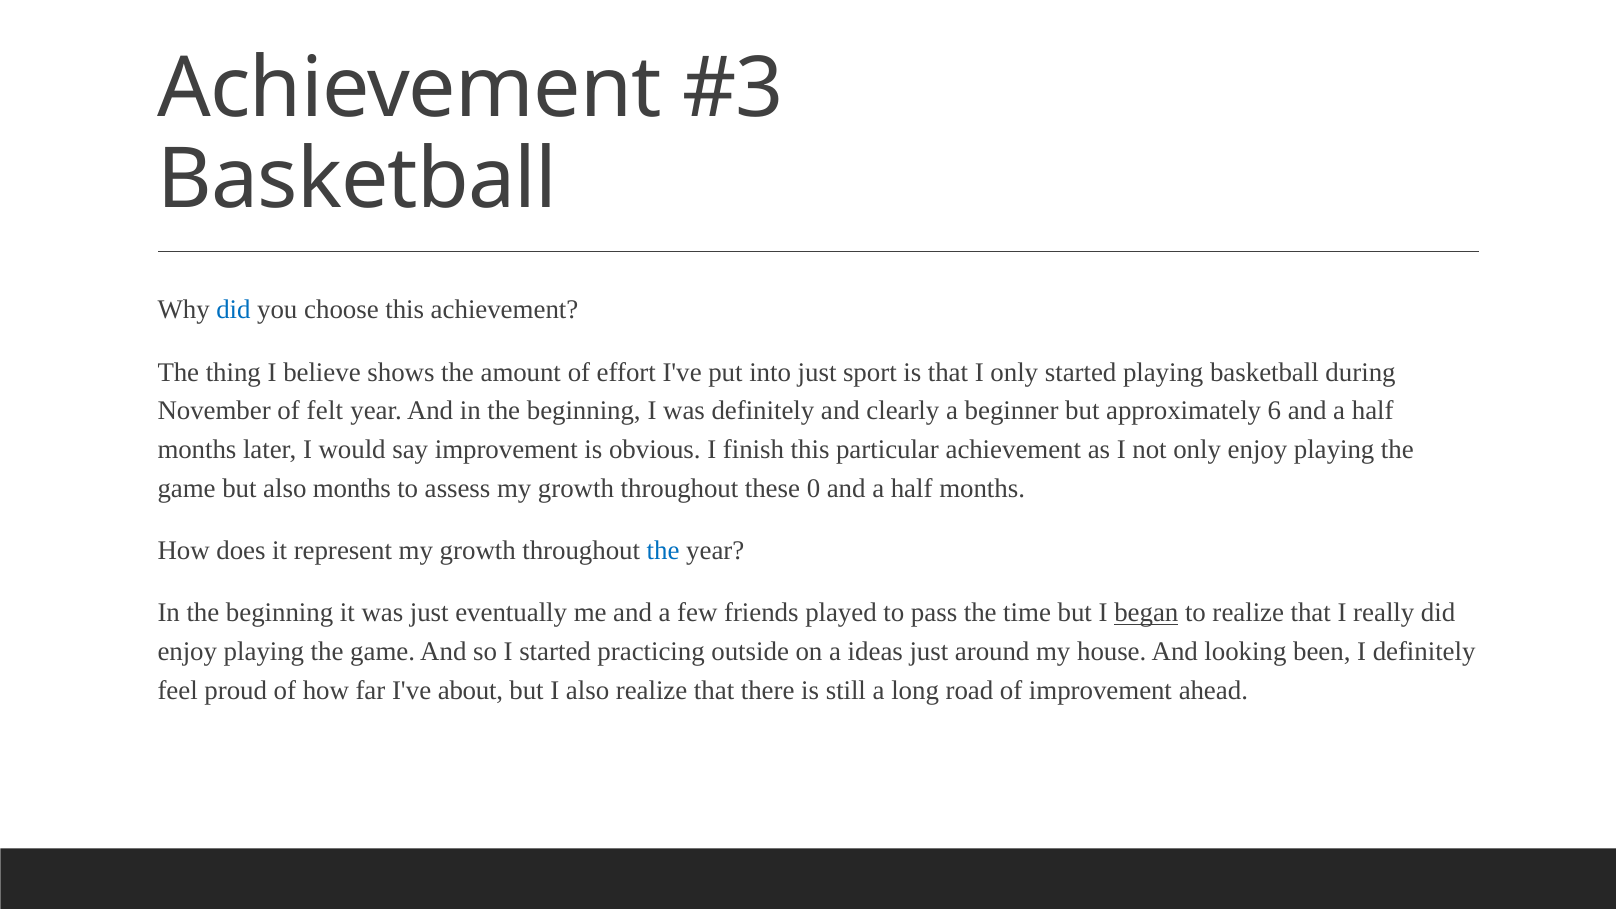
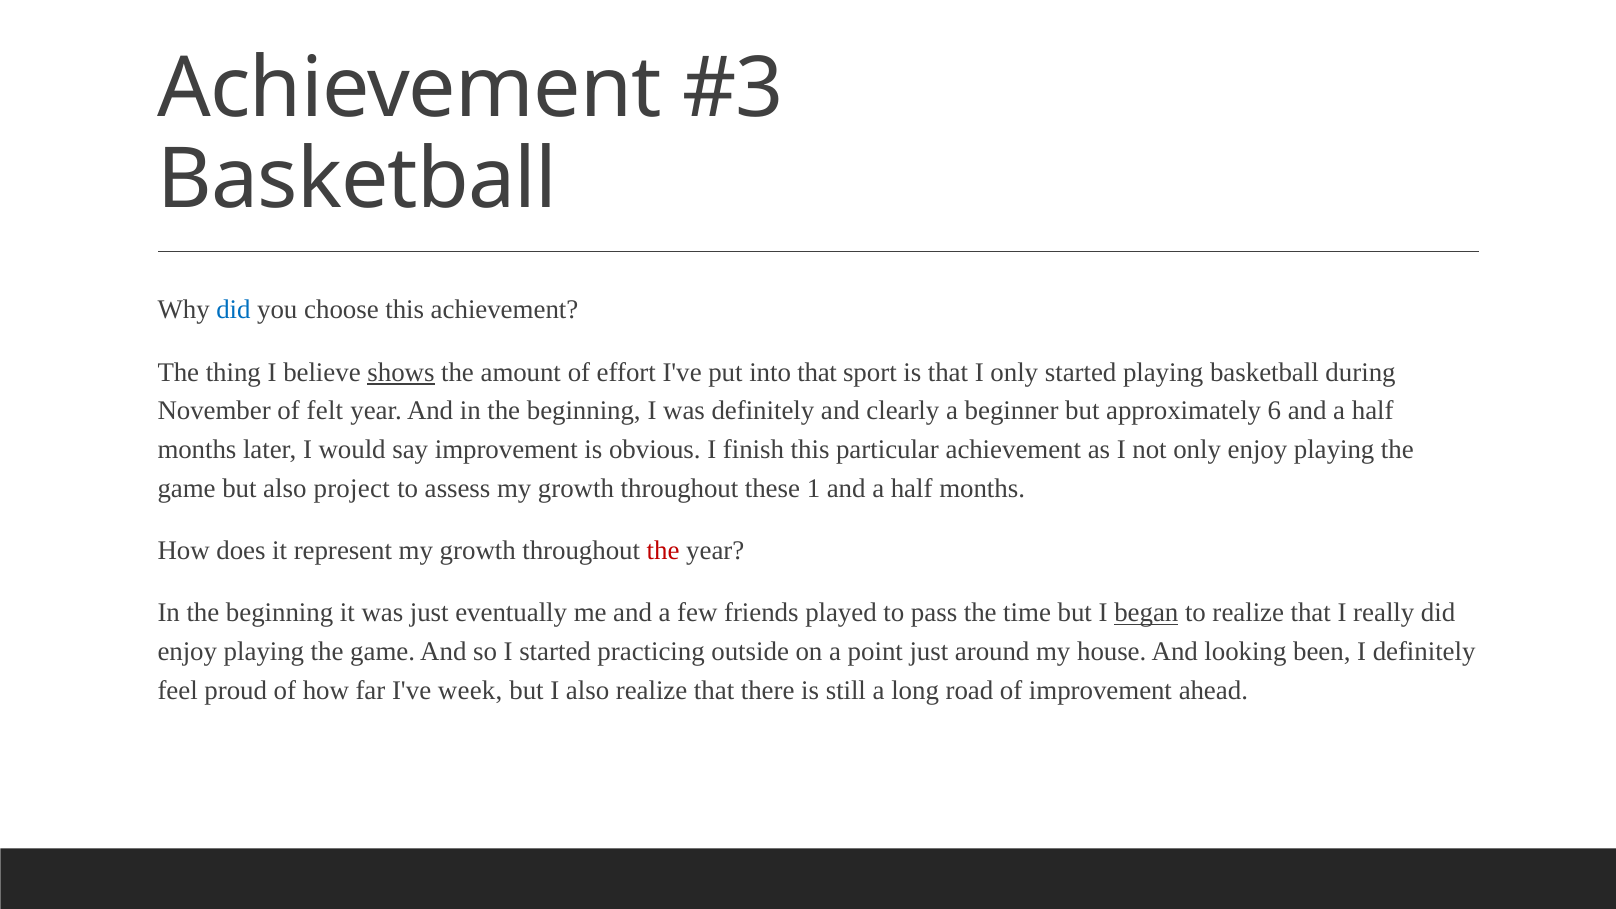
shows underline: none -> present
into just: just -> that
also months: months -> project
0: 0 -> 1
the at (663, 551) colour: blue -> red
ideas: ideas -> point
about: about -> week
